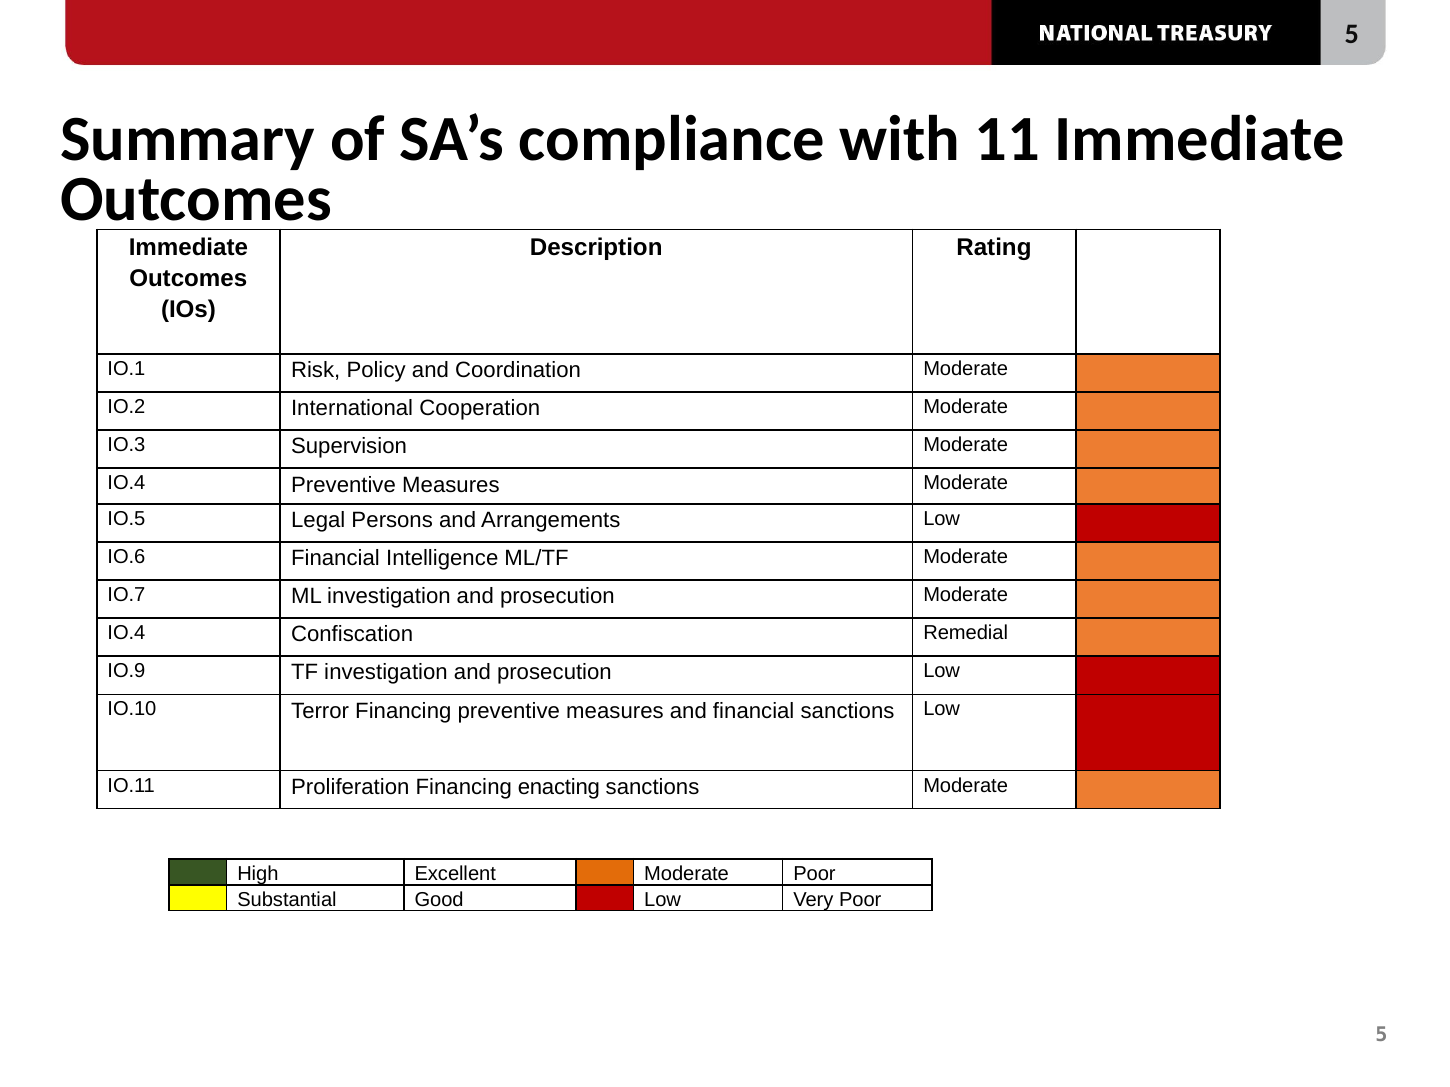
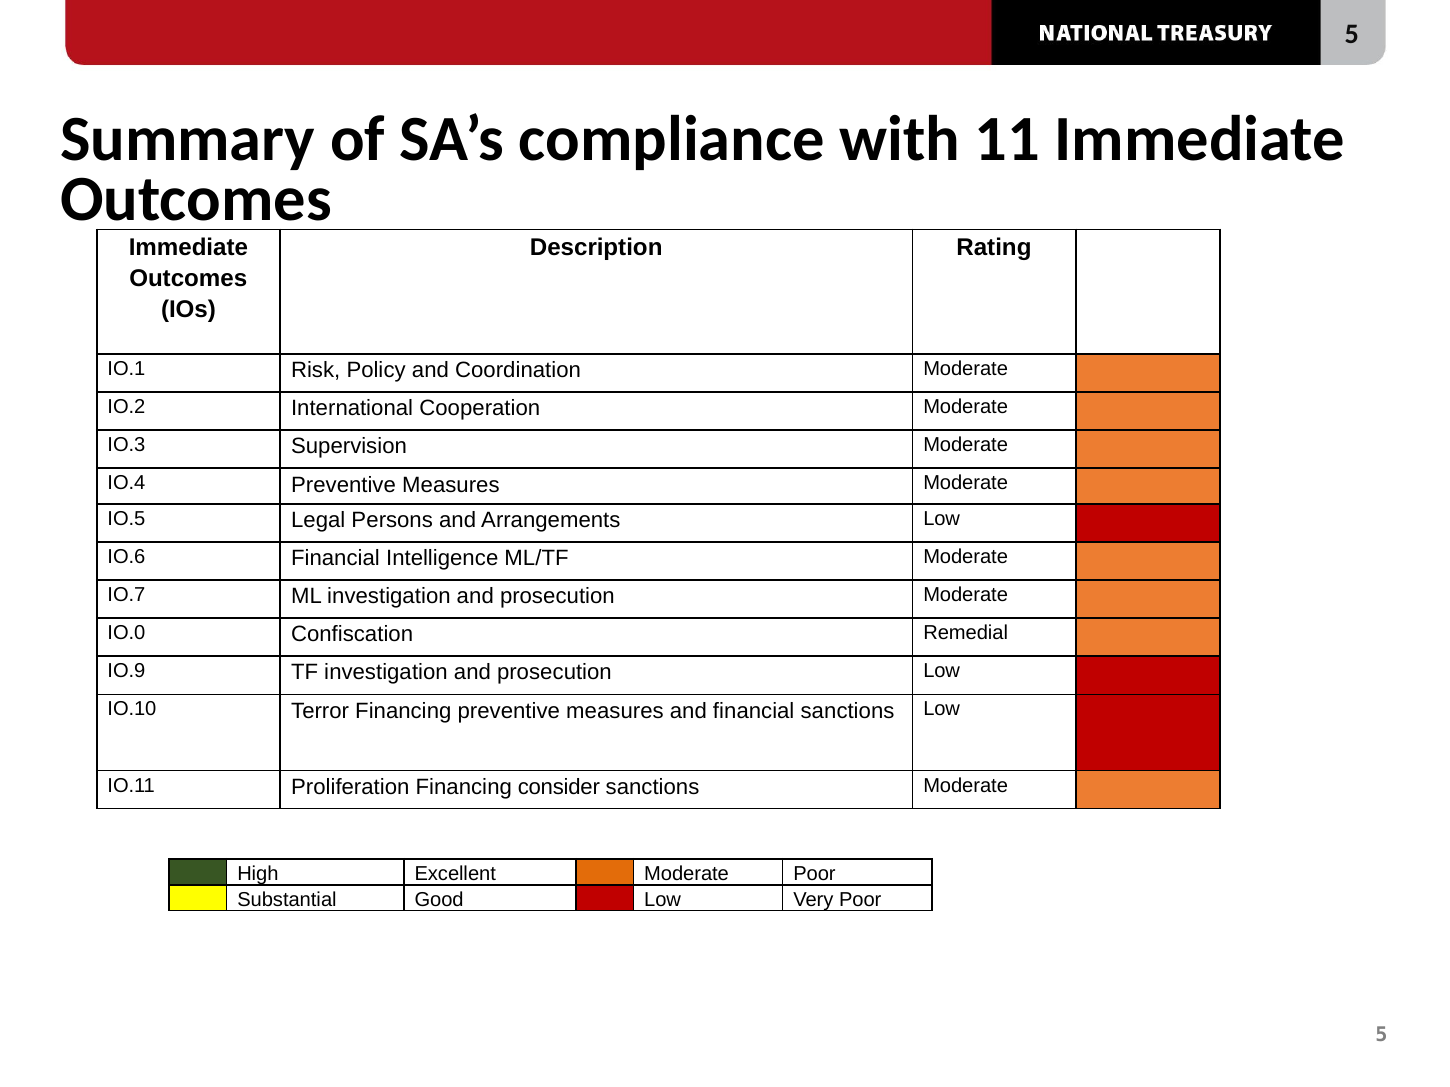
IO.4 at (126, 633): IO.4 -> IO.0
enacting: enacting -> consider
